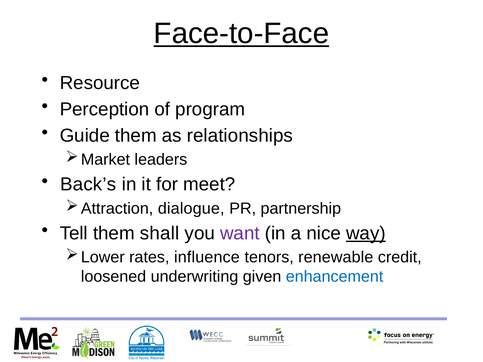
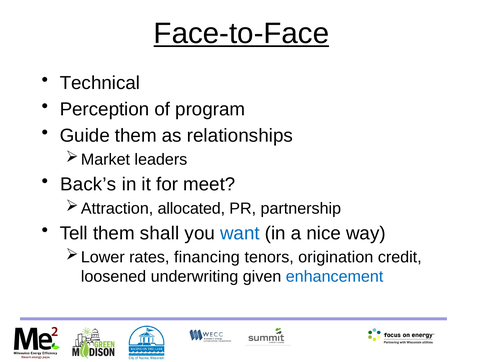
Resource: Resource -> Technical
dialogue: dialogue -> allocated
want colour: purple -> blue
way underline: present -> none
influence: influence -> financing
renewable: renewable -> origination
